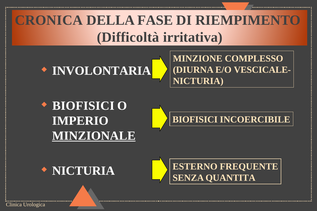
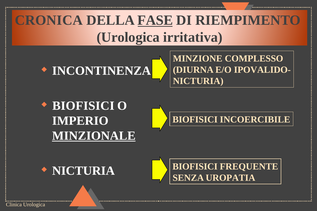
FASE underline: none -> present
Difficoltà at (128, 37): Difficoltà -> Urologica
INVOLONTARIA: INVOLONTARIA -> INCONTINENZA
VESCICALE-: VESCICALE- -> IPOVALIDO-
ESTERNO at (195, 167): ESTERNO -> BIOFISICI
QUANTITA: QUANTITA -> UROPATIA
